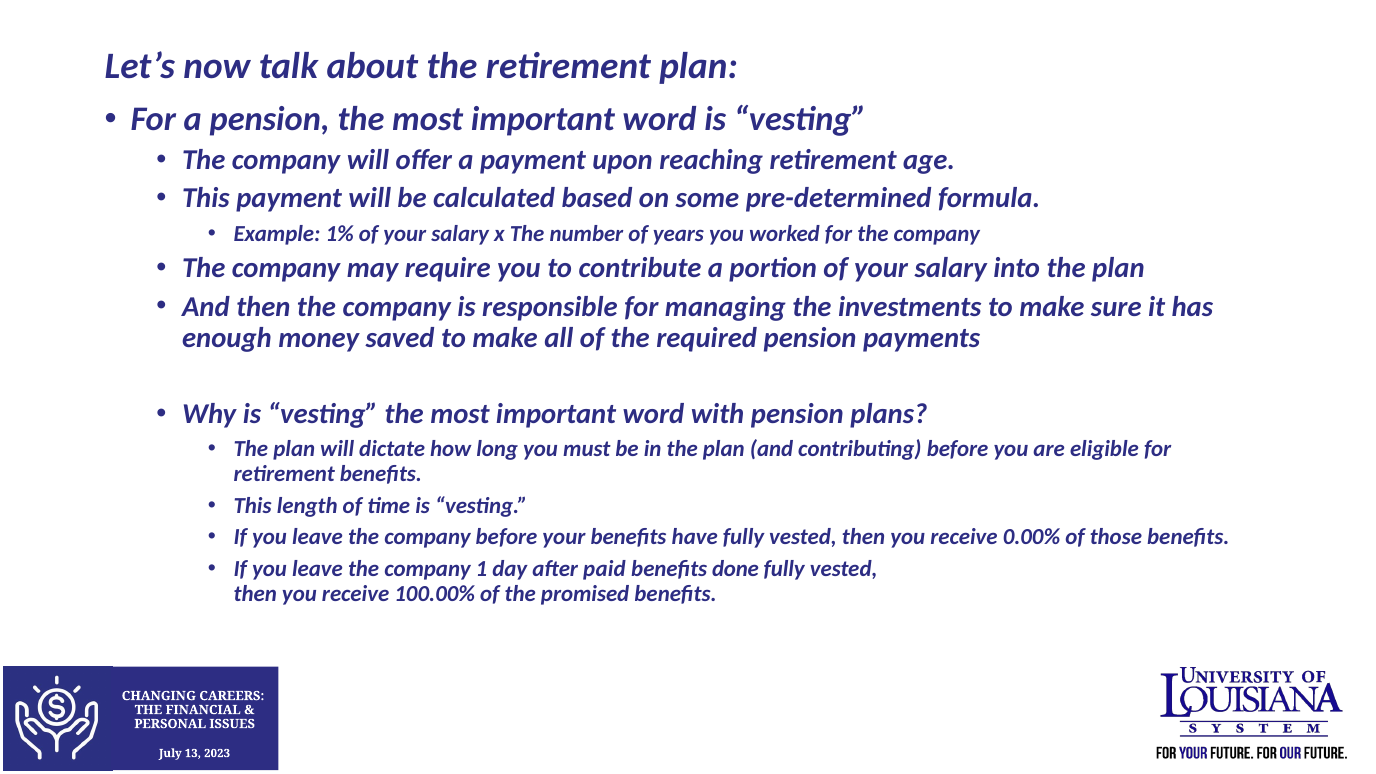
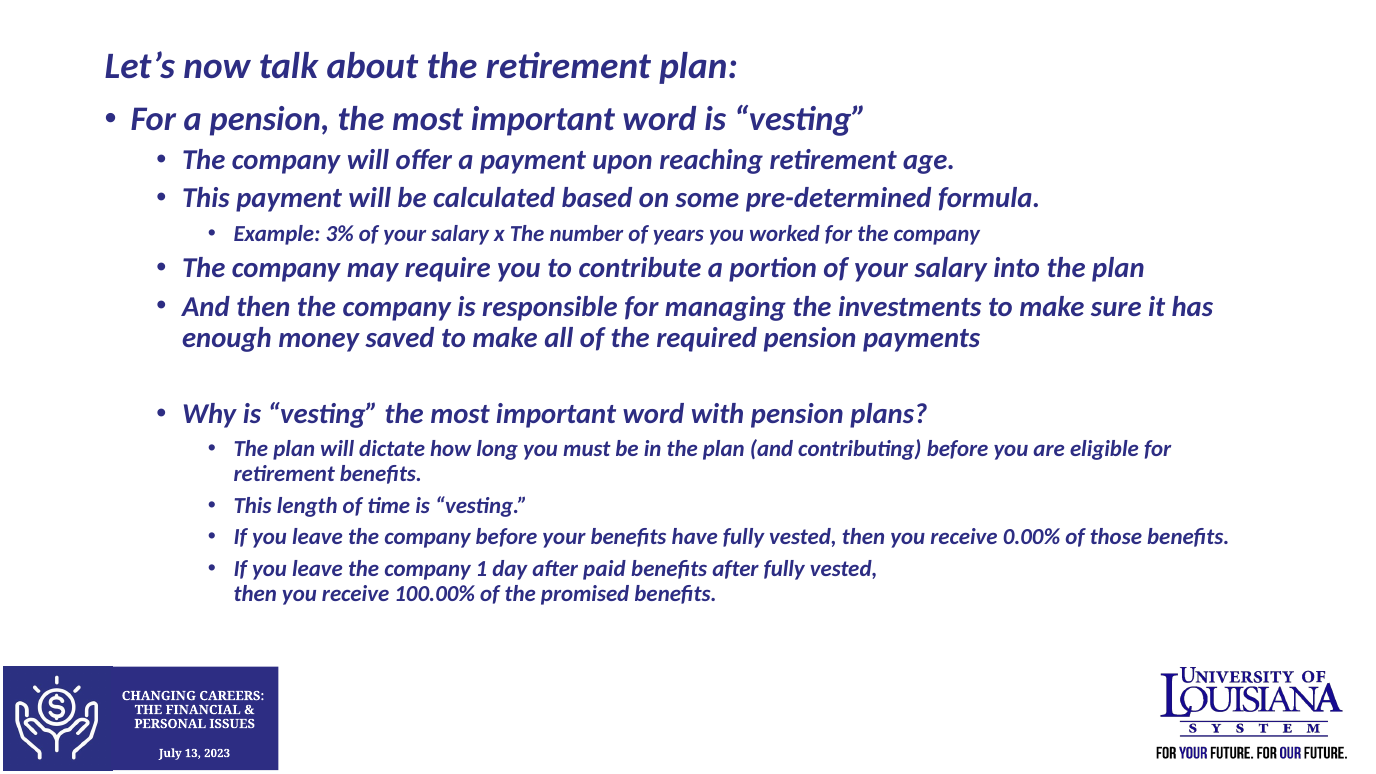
1%: 1% -> 3%
benefits done: done -> after
